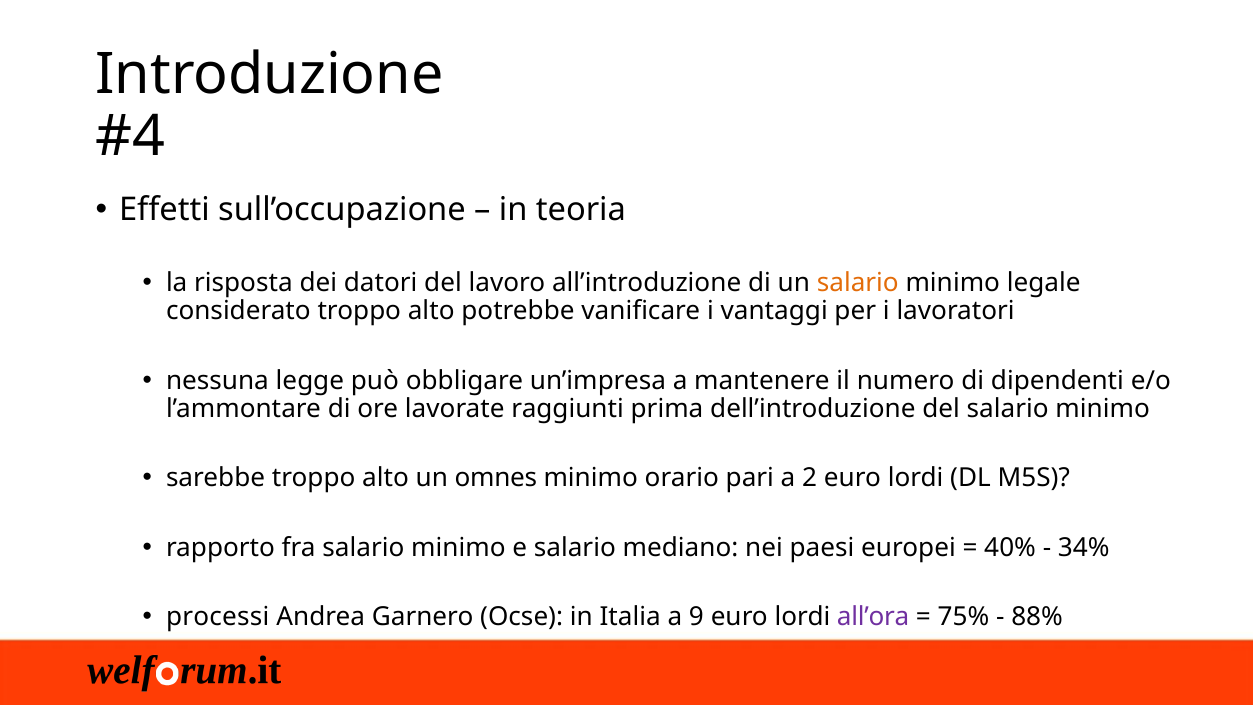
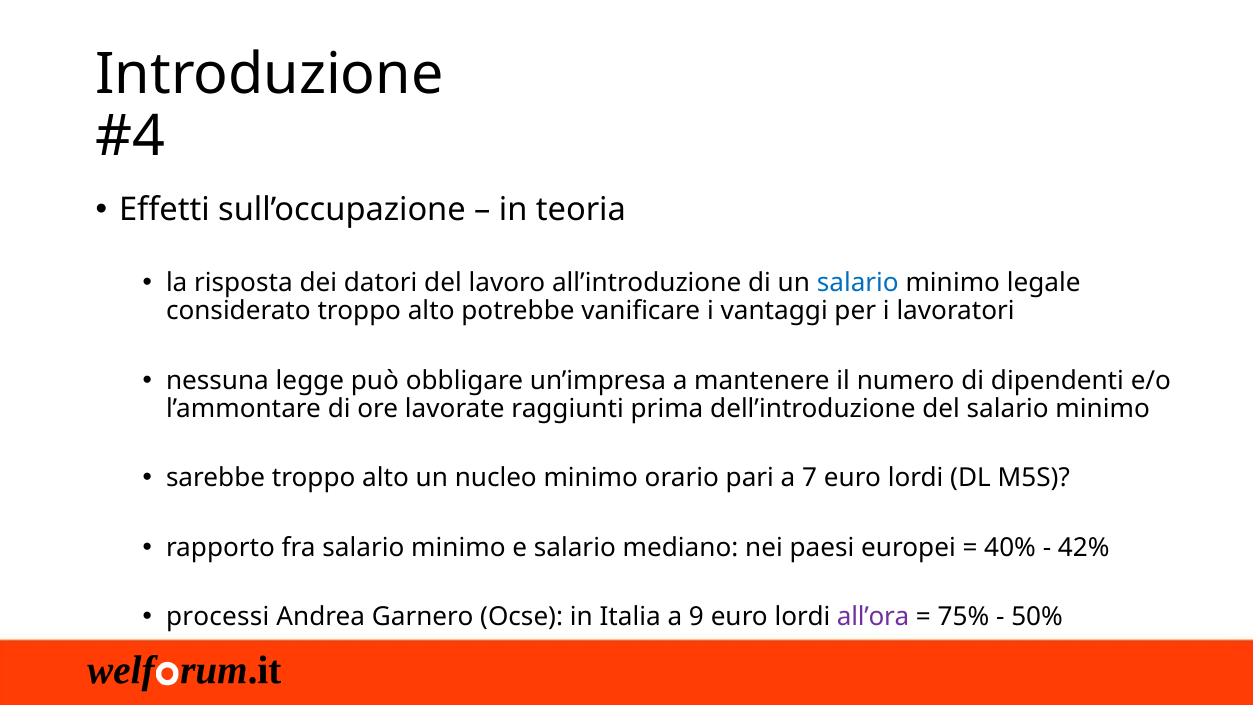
salario at (858, 283) colour: orange -> blue
omnes: omnes -> nucleo
2: 2 -> 7
34%: 34% -> 42%
88%: 88% -> 50%
